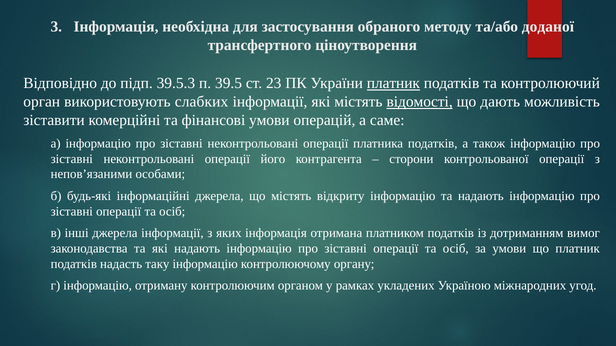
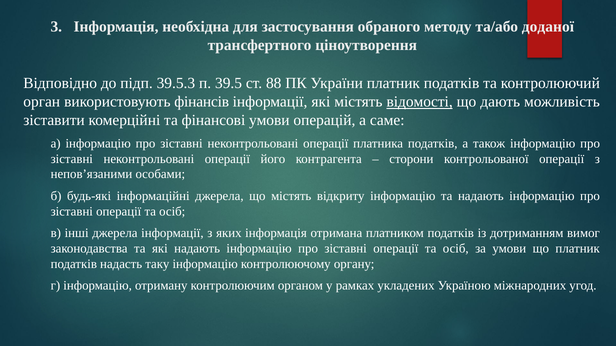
23: 23 -> 88
платник at (393, 83) underline: present -> none
слабких: слабких -> фінансів
